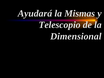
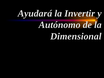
Mismas: Mismas -> Invertir
Telescopio: Telescopio -> Autónomo
